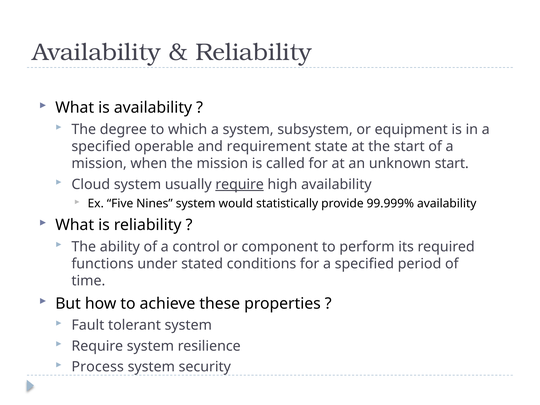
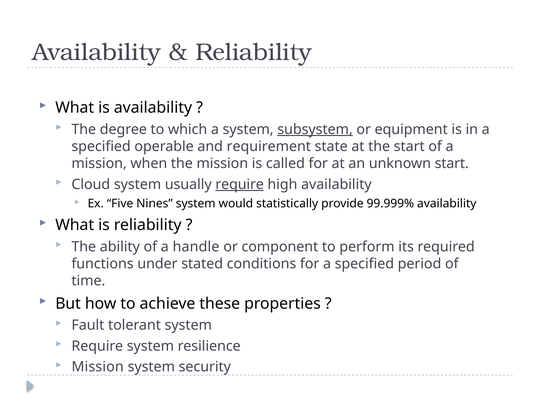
subsystem underline: none -> present
control: control -> handle
Process at (98, 367): Process -> Mission
